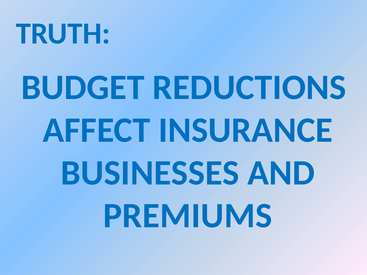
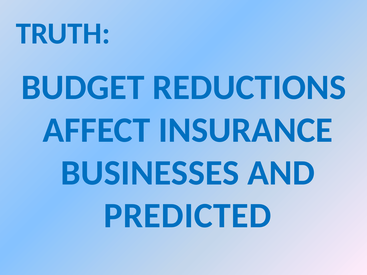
PREMIUMS: PREMIUMS -> PREDICTED
